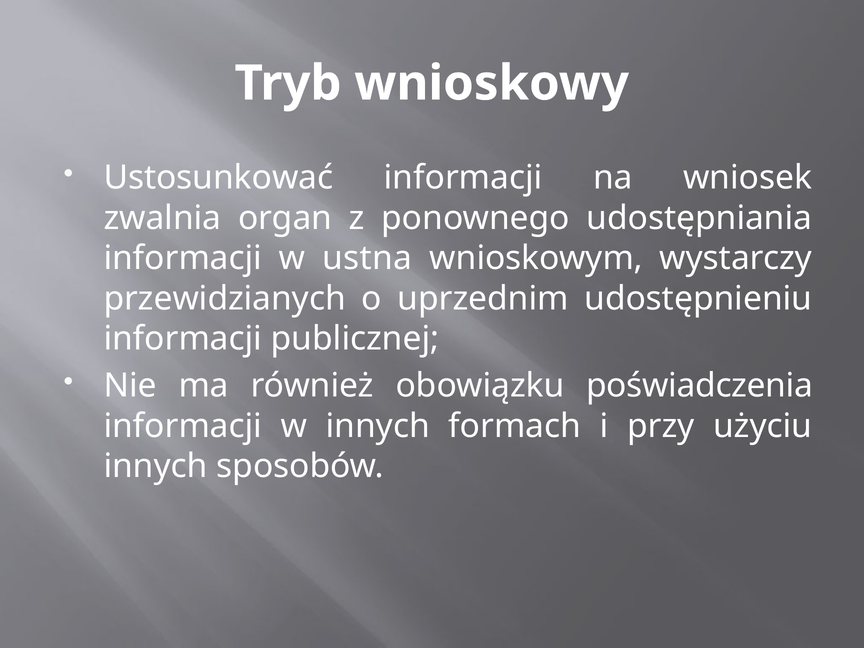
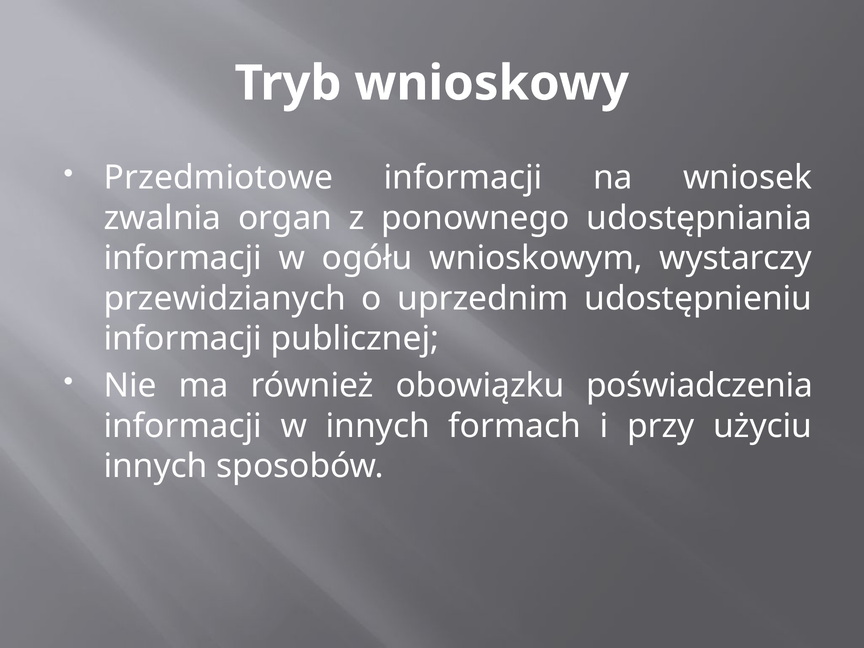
Ustosunkować: Ustosunkować -> Przedmiotowe
ustna: ustna -> ogółu
